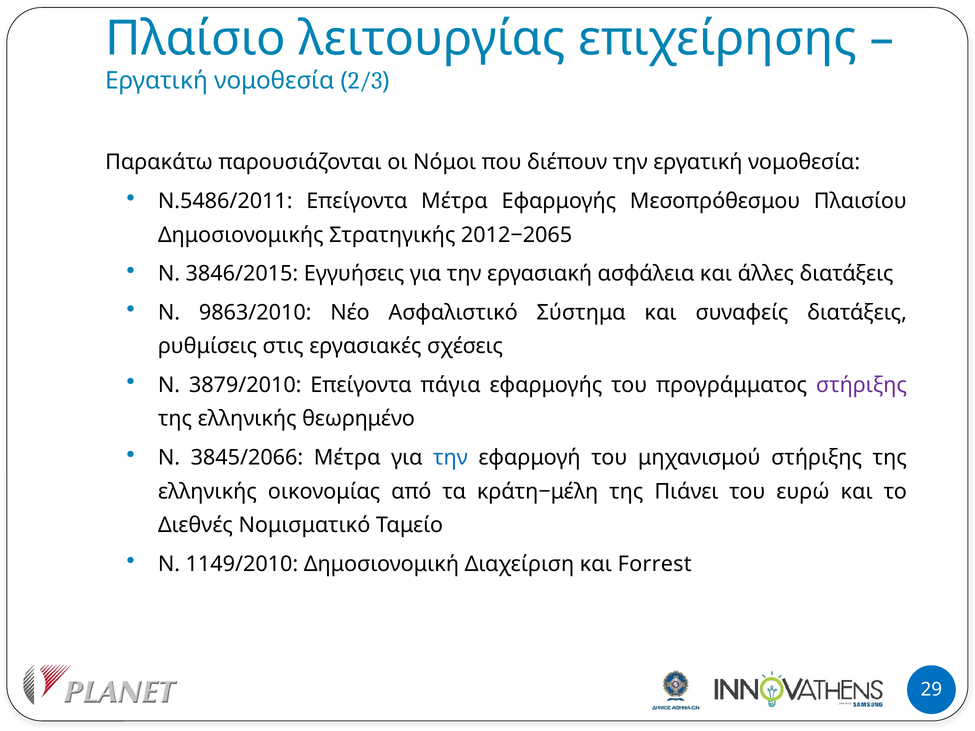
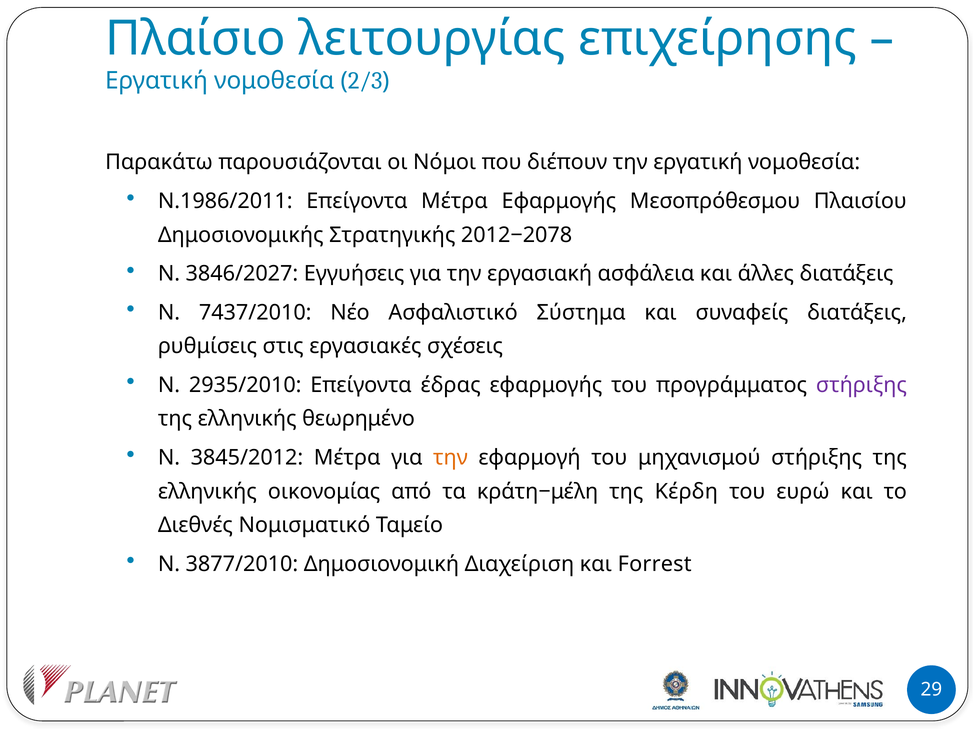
Ν.5486/2011: Ν.5486/2011 -> Ν.1986/2011
2012−2065: 2012−2065 -> 2012−2078
3846/2015: 3846/2015 -> 3846/2027
9863/2010: 9863/2010 -> 7437/2010
3879/2010: 3879/2010 -> 2935/2010
πάγια: πάγια -> έδρας
3845/2066: 3845/2066 -> 3845/2012
την at (450, 458) colour: blue -> orange
Πιάνει: Πιάνει -> Κέρδη
1149/2010: 1149/2010 -> 3877/2010
